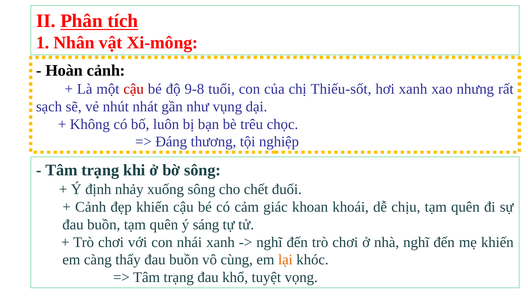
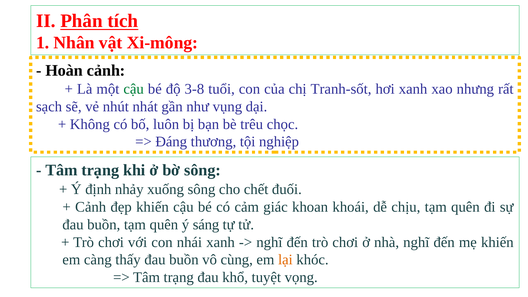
cậu at (134, 89) colour: red -> green
9-8: 9-8 -> 3-8
Thiếu-sốt: Thiếu-sốt -> Tranh-sốt
